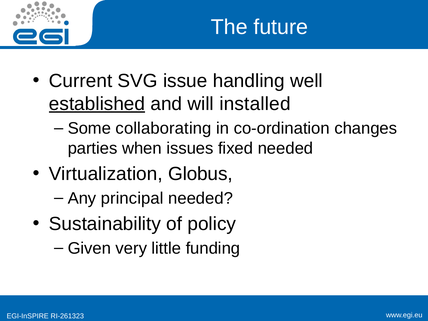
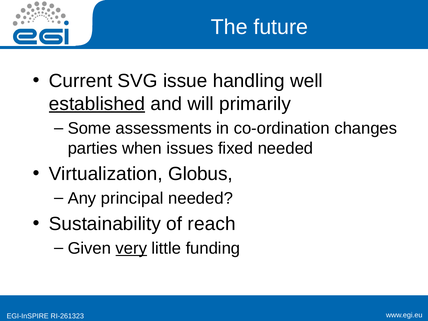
installed: installed -> primarily
collaborating: collaborating -> assessments
policy: policy -> reach
very underline: none -> present
